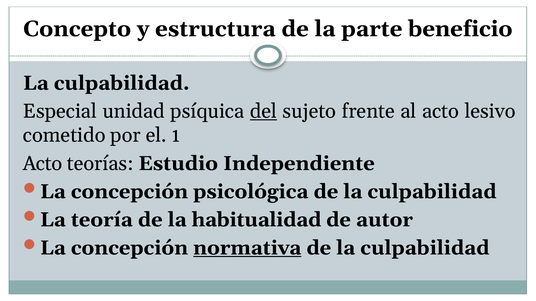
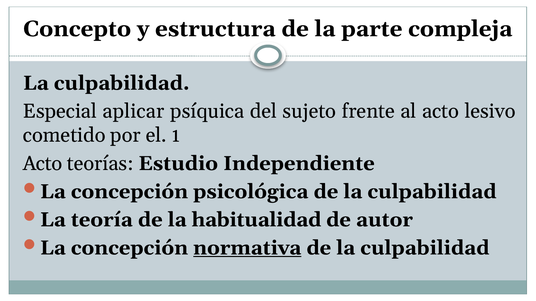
beneficio: beneficio -> compleja
unidad: unidad -> aplicar
del underline: present -> none
